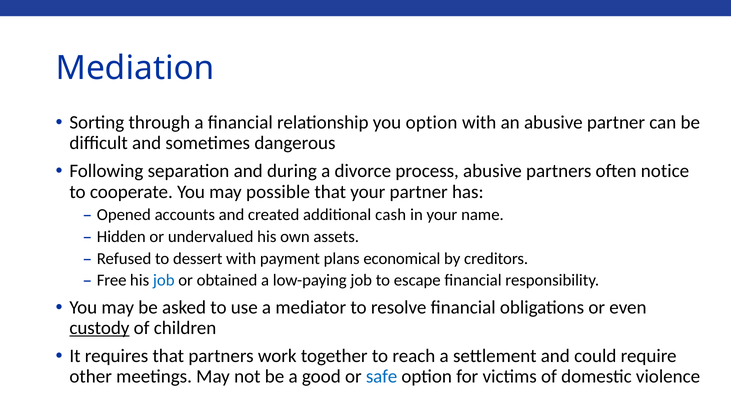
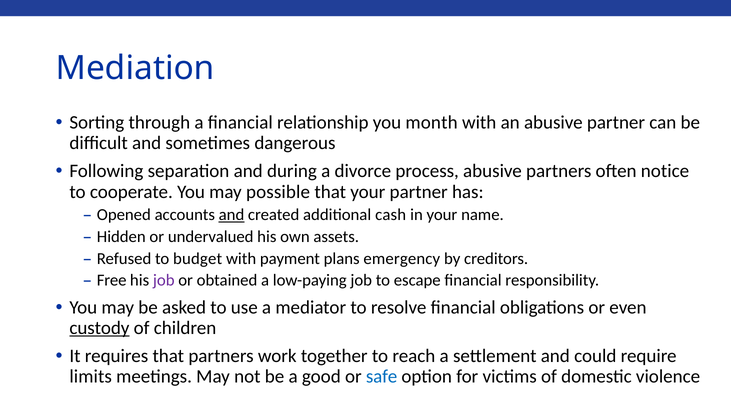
you option: option -> month
and at (232, 215) underline: none -> present
dessert: dessert -> budget
economical: economical -> emergency
job at (164, 281) colour: blue -> purple
other: other -> limits
